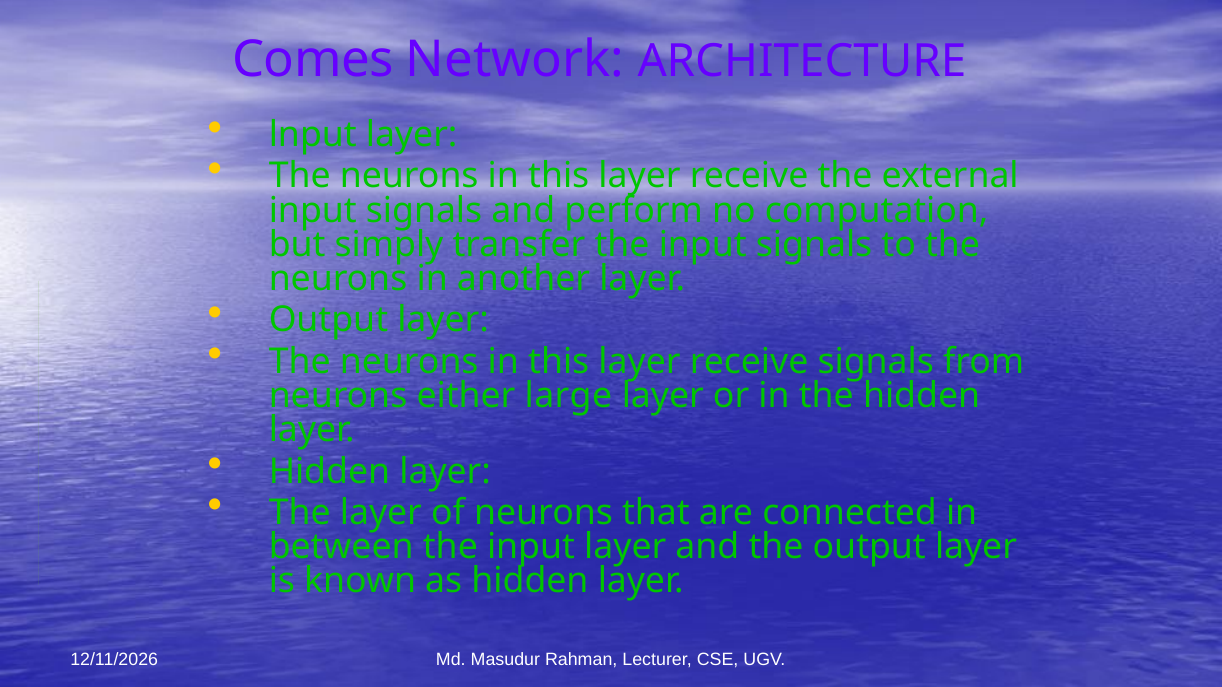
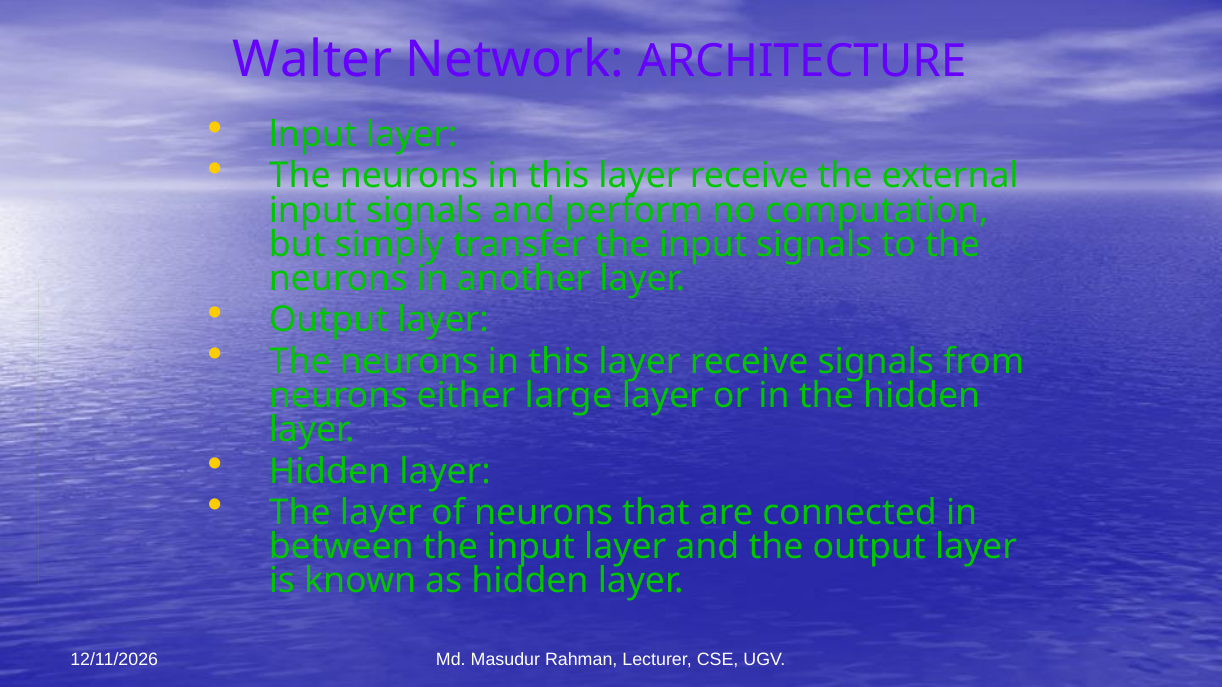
Comes: Comes -> Walter
